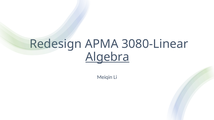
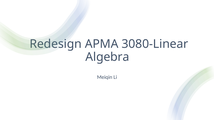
Algebra underline: present -> none
